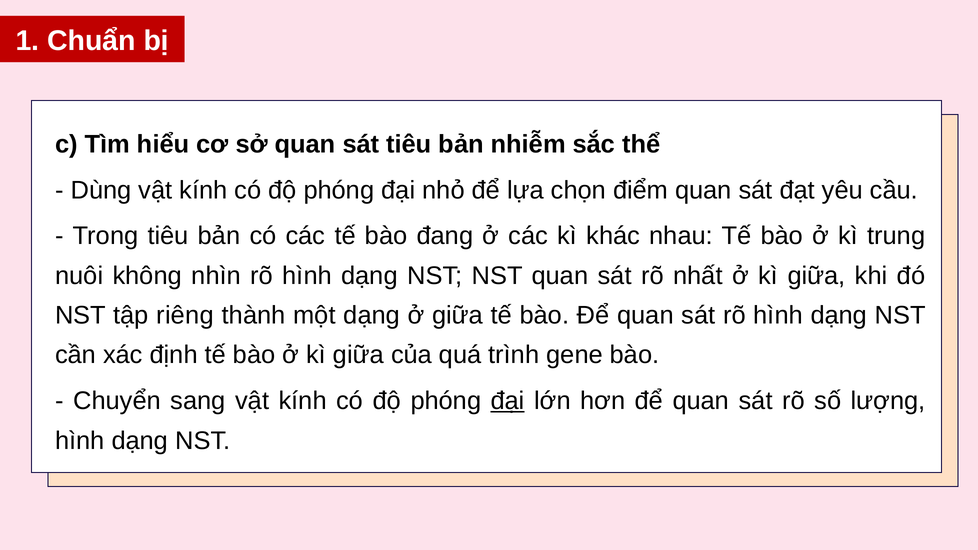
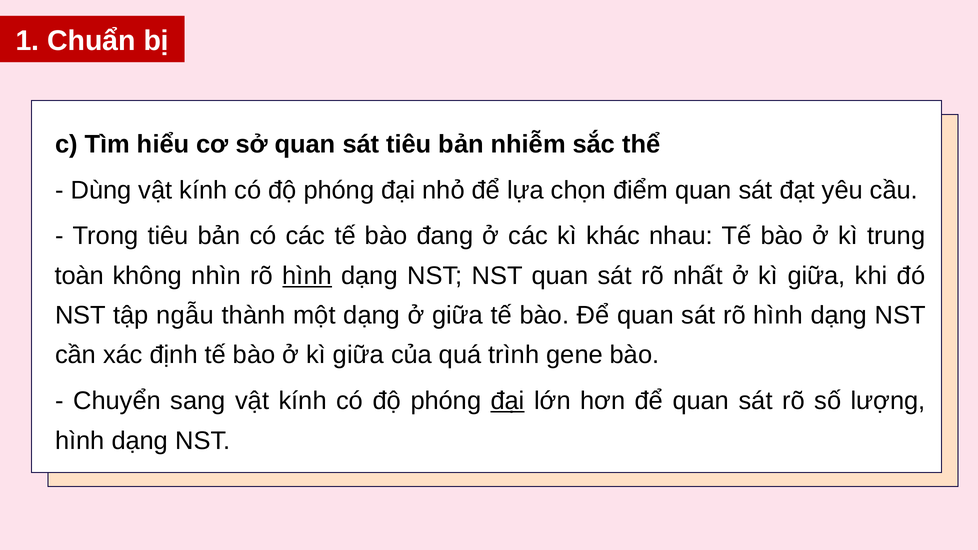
nuôi: nuôi -> toàn
hình at (307, 276) underline: none -> present
riêng: riêng -> ngẫu
